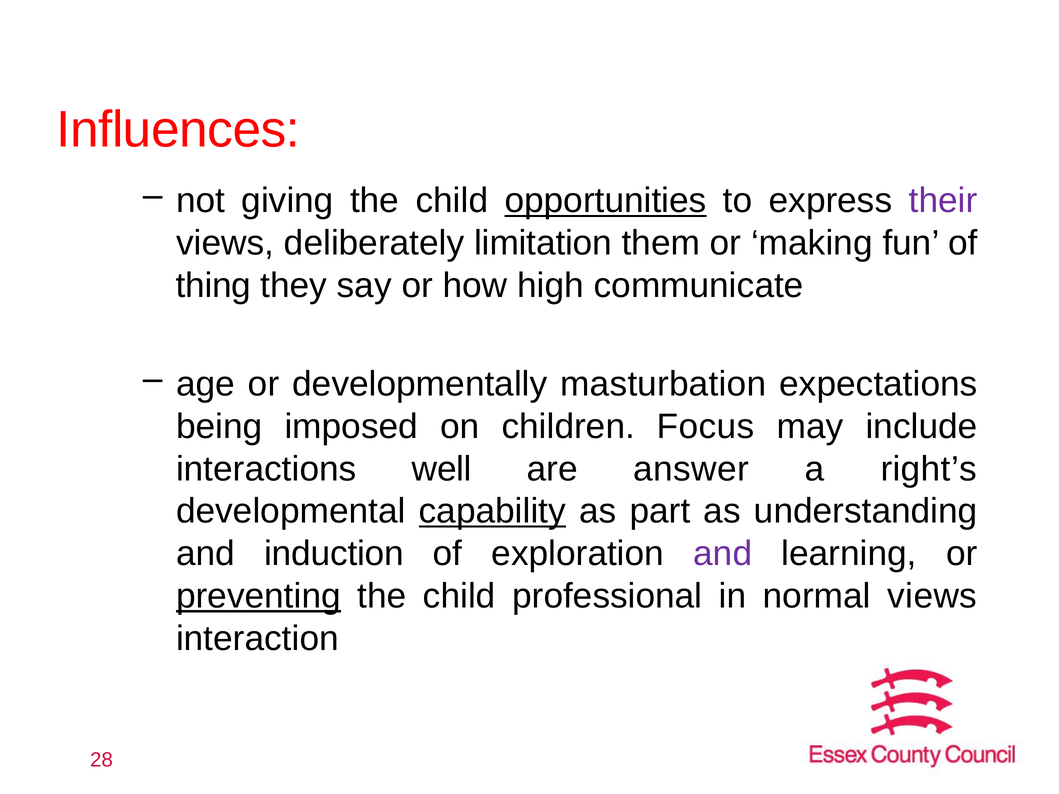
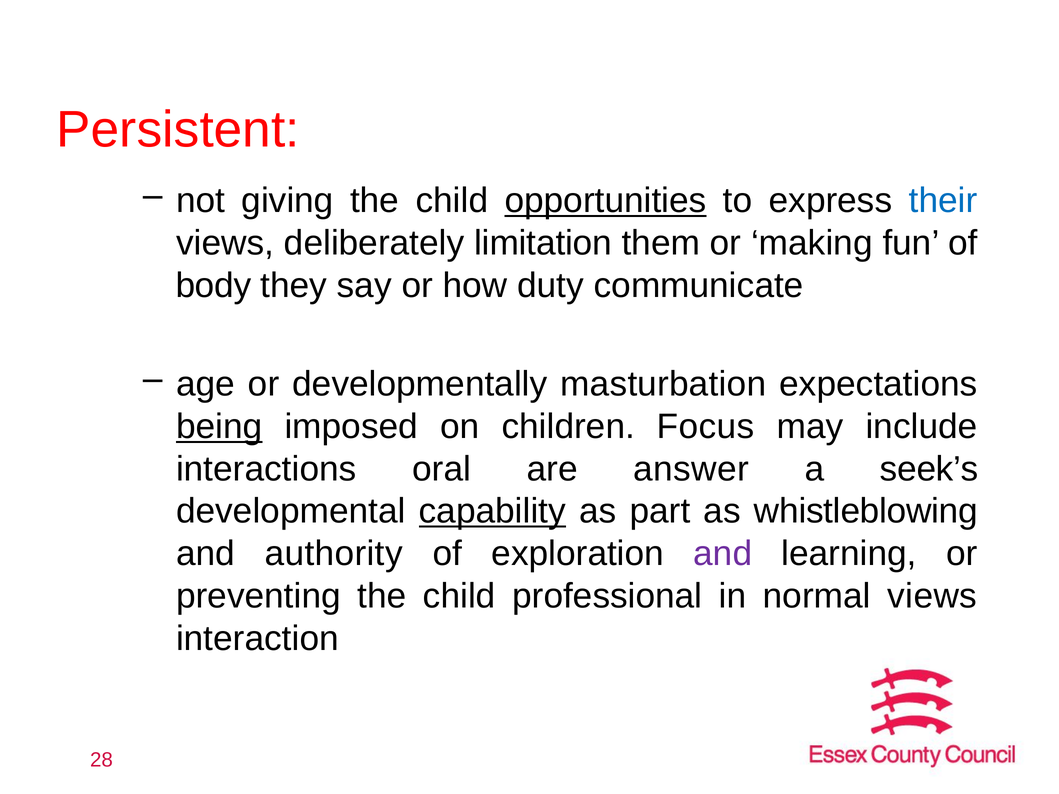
Influences: Influences -> Persistent
their colour: purple -> blue
thing: thing -> body
high: high -> duty
being underline: none -> present
well: well -> oral
right’s: right’s -> seek’s
understanding: understanding -> whistleblowing
induction: induction -> authority
preventing underline: present -> none
